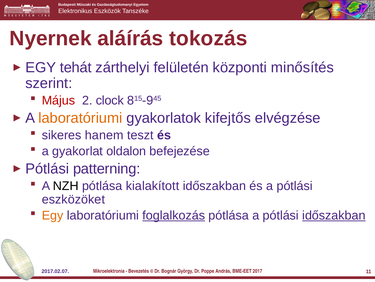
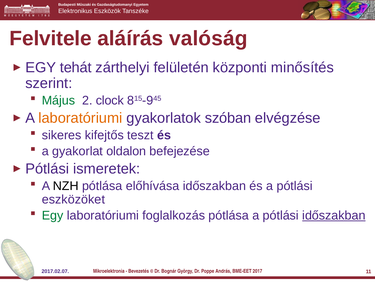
Nyernek: Nyernek -> Felvitele
tokozás: tokozás -> valóság
Május colour: red -> green
kifejtős: kifejtős -> szóban
hanem: hanem -> kifejtős
patterning: patterning -> ismeretek
kialakított: kialakított -> előhívása
Egy colour: orange -> green
foglalkozás underline: present -> none
